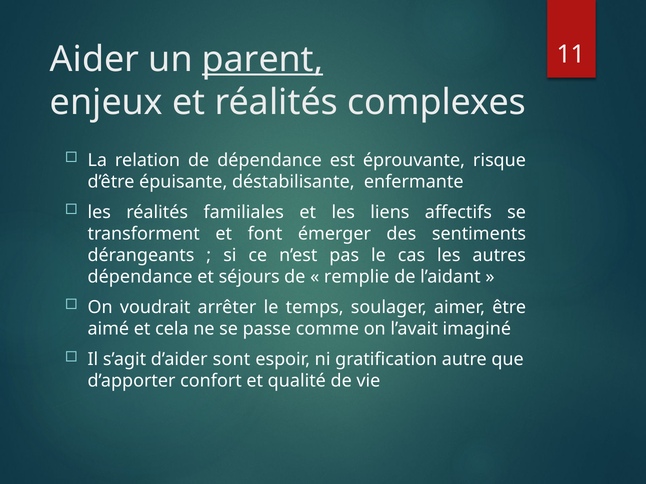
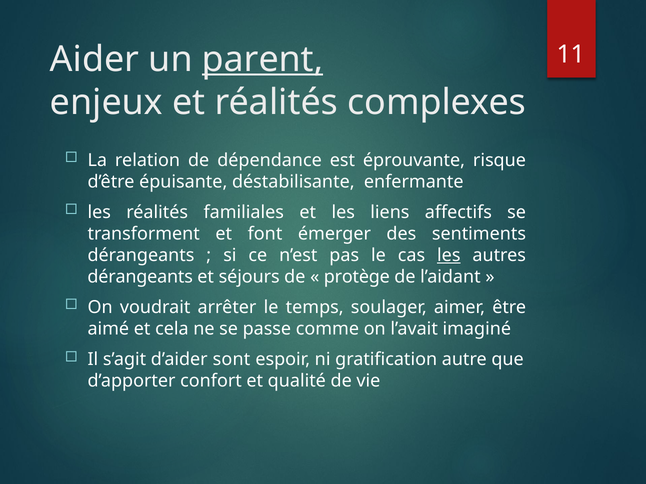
les at (449, 256) underline: none -> present
dépendance at (140, 277): dépendance -> dérangeants
remplie: remplie -> protège
